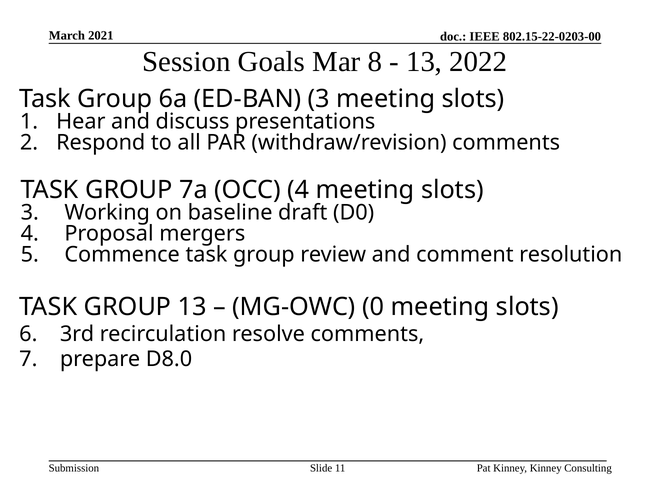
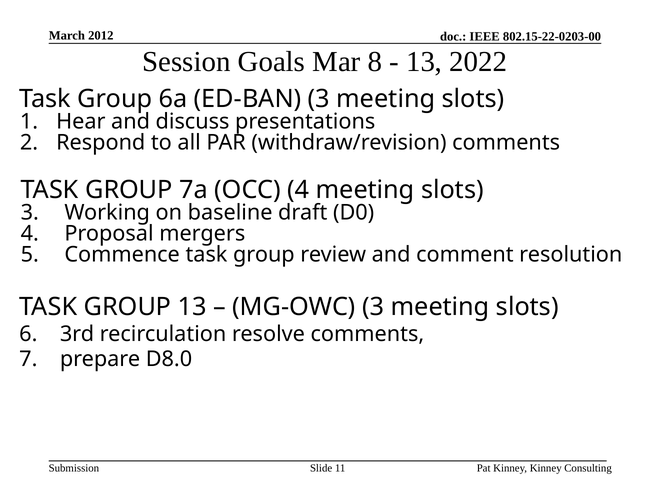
2021: 2021 -> 2012
MG-OWC 0: 0 -> 3
